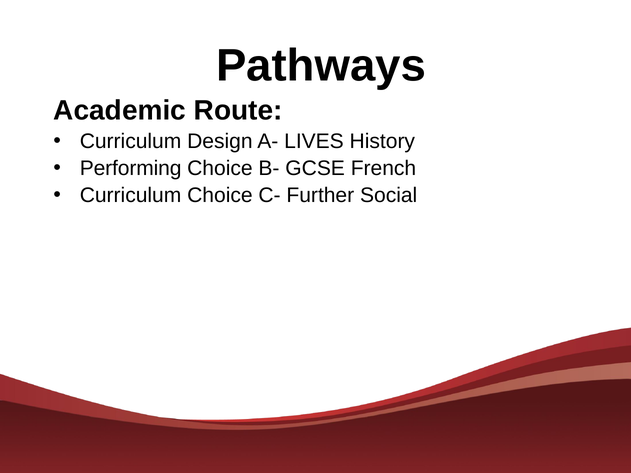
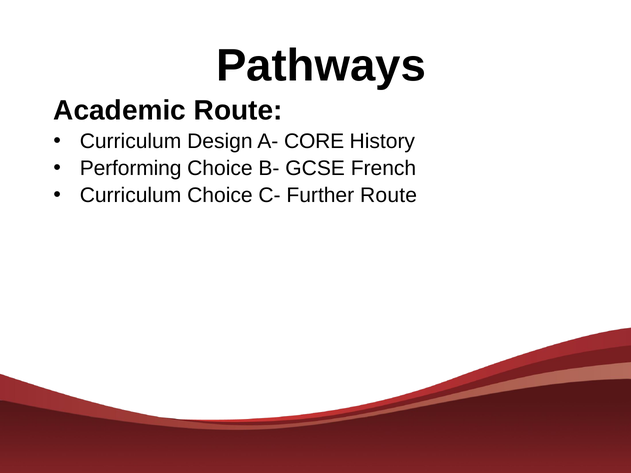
LIVES: LIVES -> CORE
Further Social: Social -> Route
